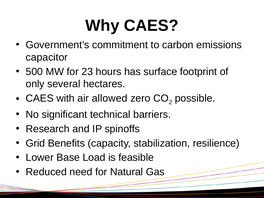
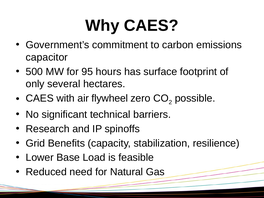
23: 23 -> 95
allowed: allowed -> flywheel
